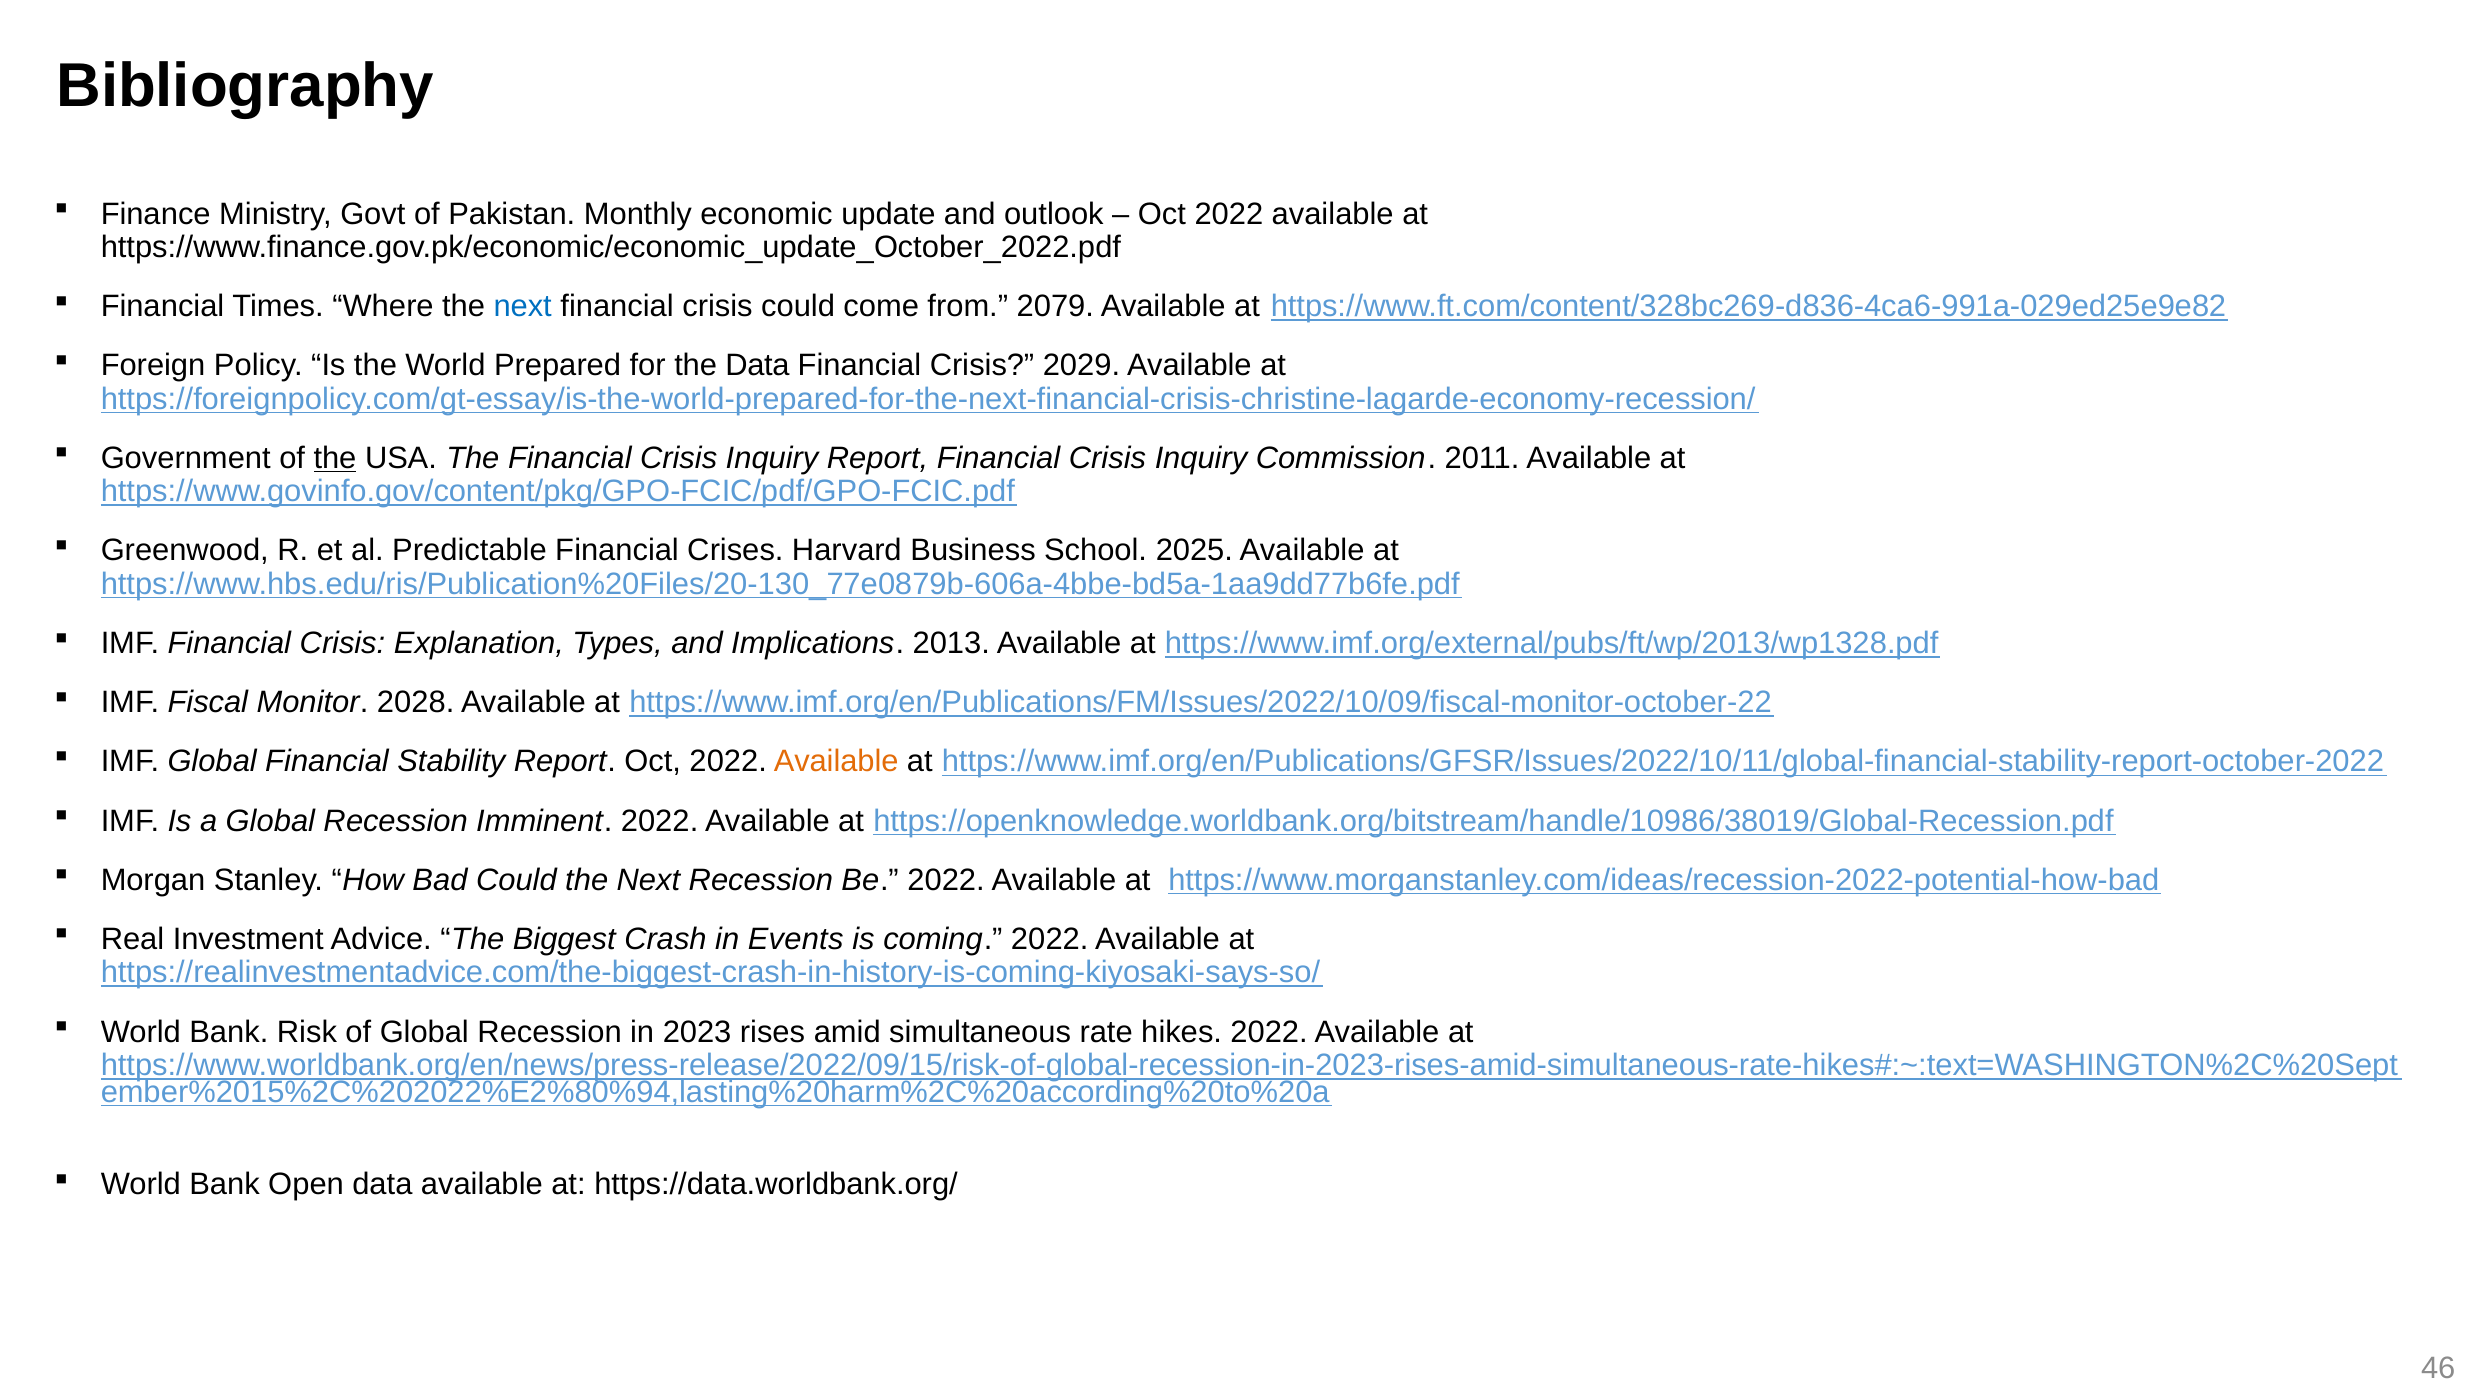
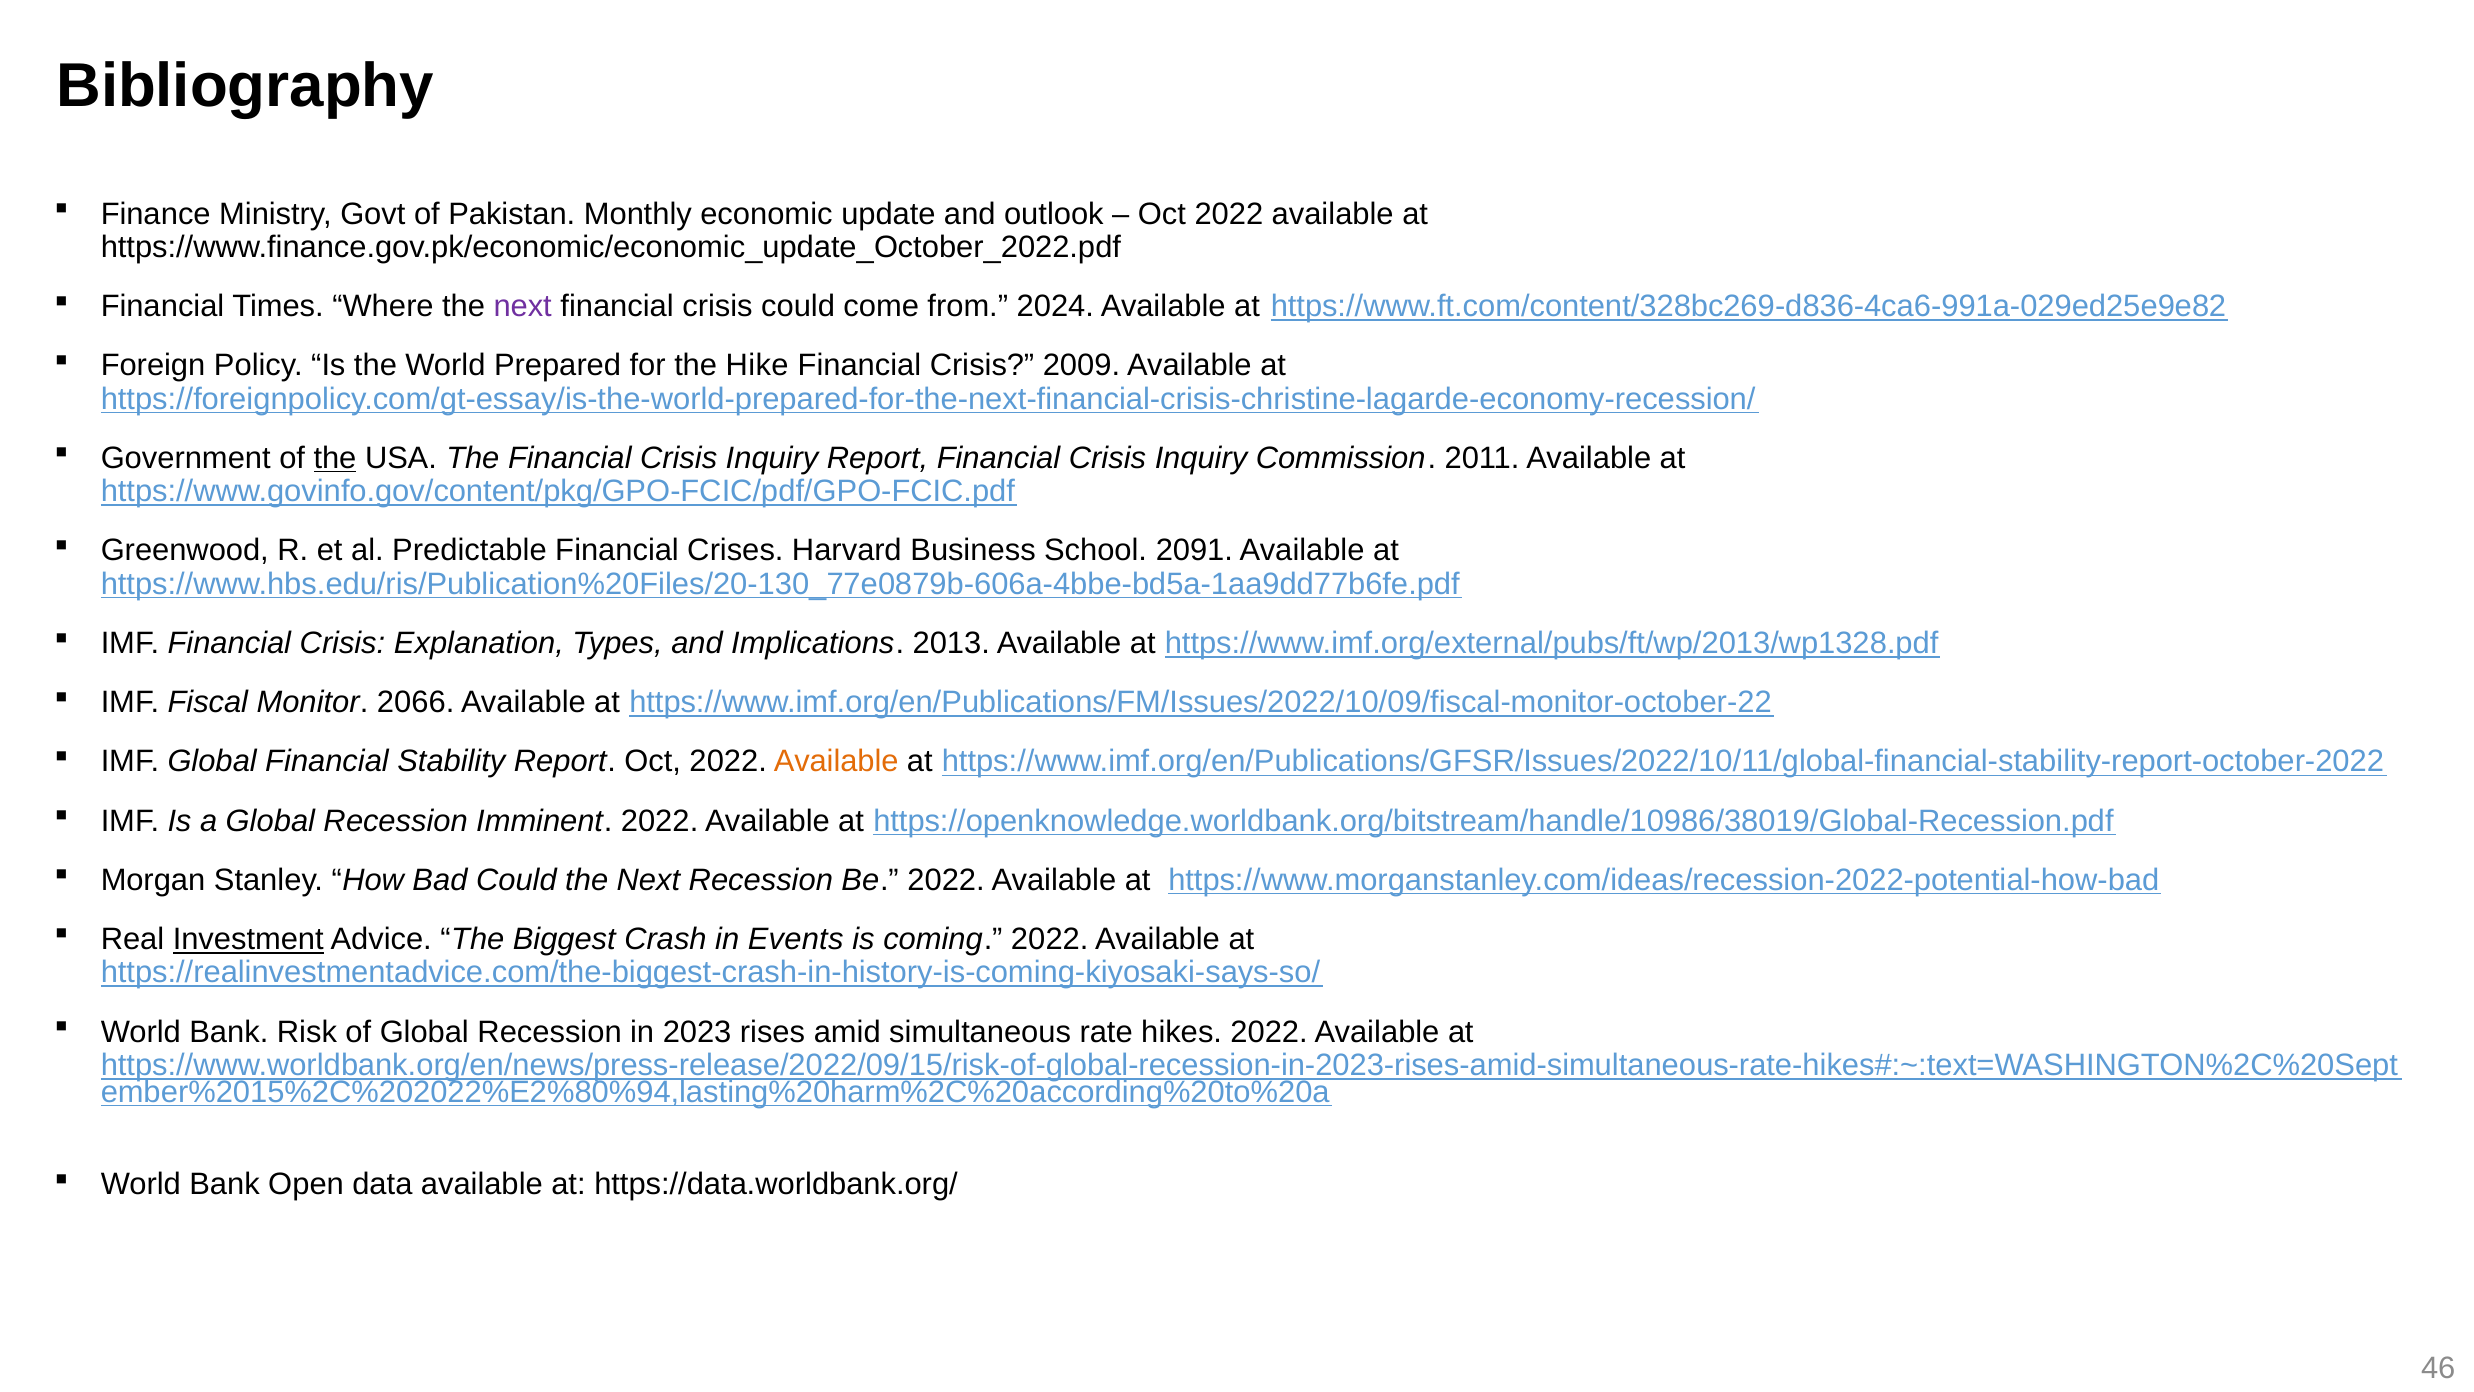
next at (523, 306) colour: blue -> purple
2079: 2079 -> 2024
the Data: Data -> Hike
2029: 2029 -> 2009
2025: 2025 -> 2091
2028: 2028 -> 2066
Investment underline: none -> present
